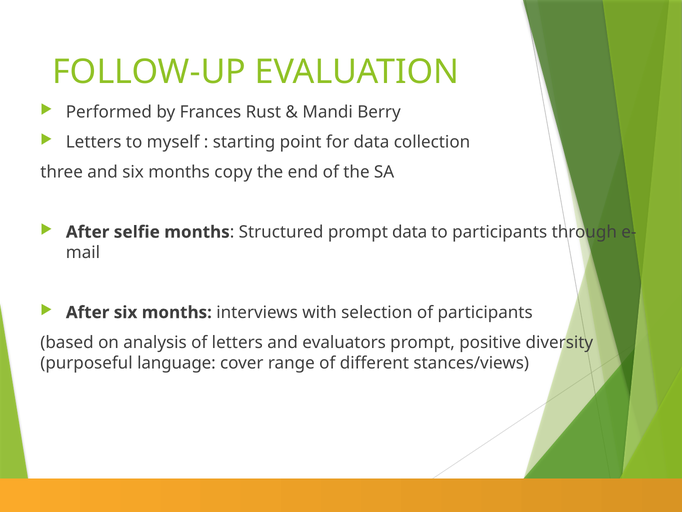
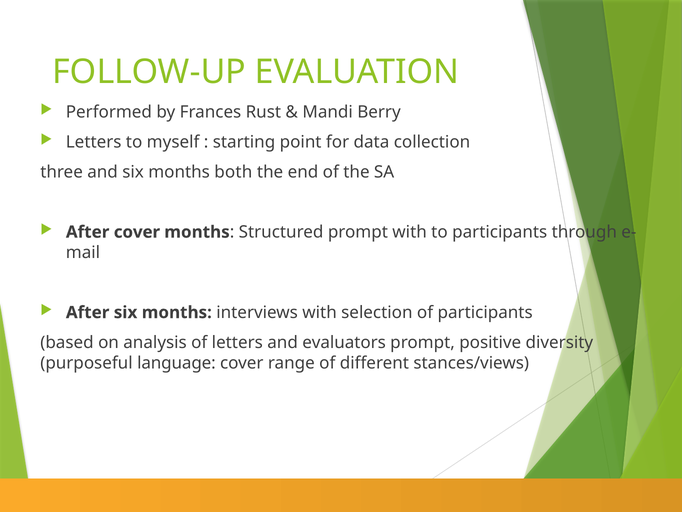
copy: copy -> both
After selfie: selfie -> cover
prompt data: data -> with
